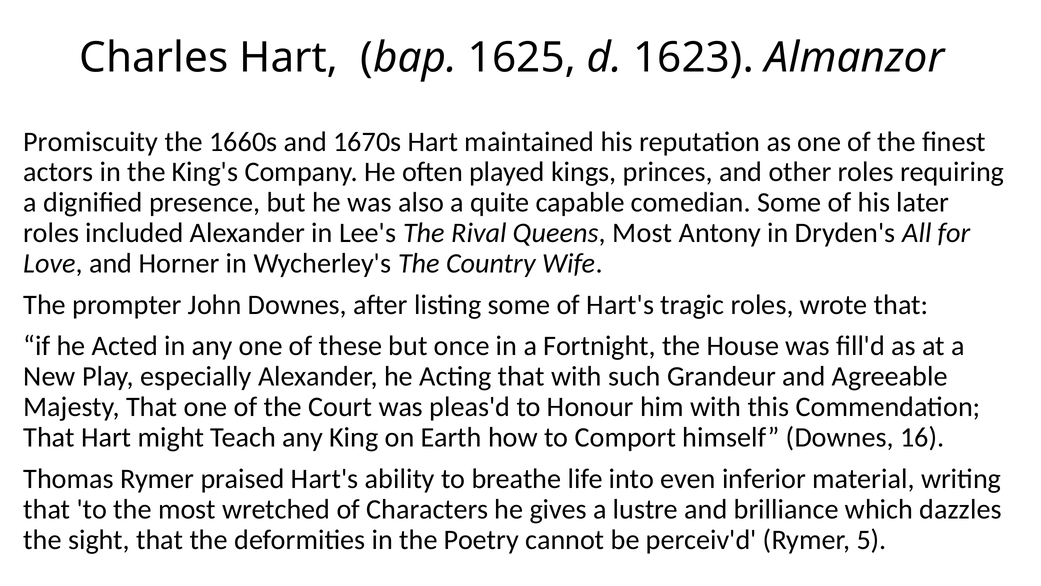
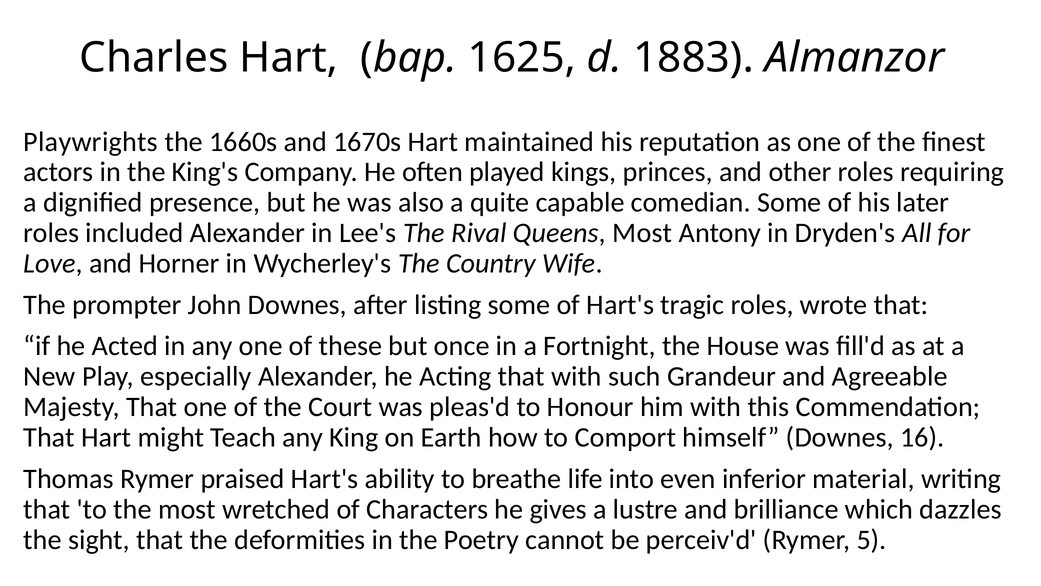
1623: 1623 -> 1883
Promiscuity: Promiscuity -> Playwrights
